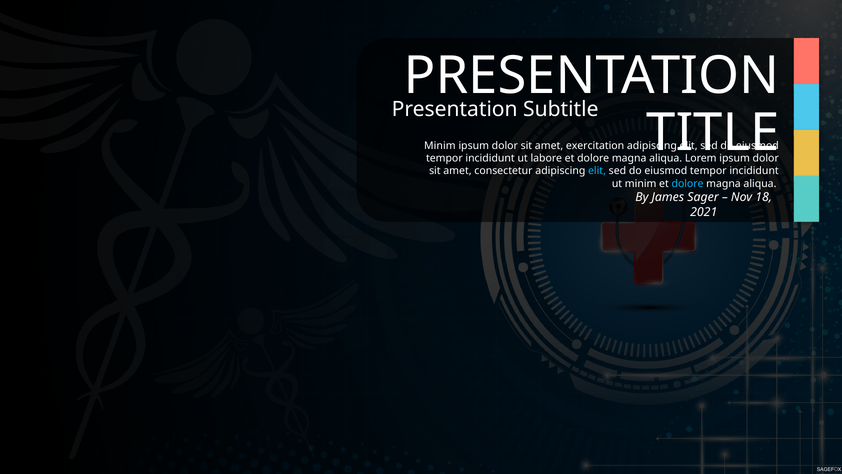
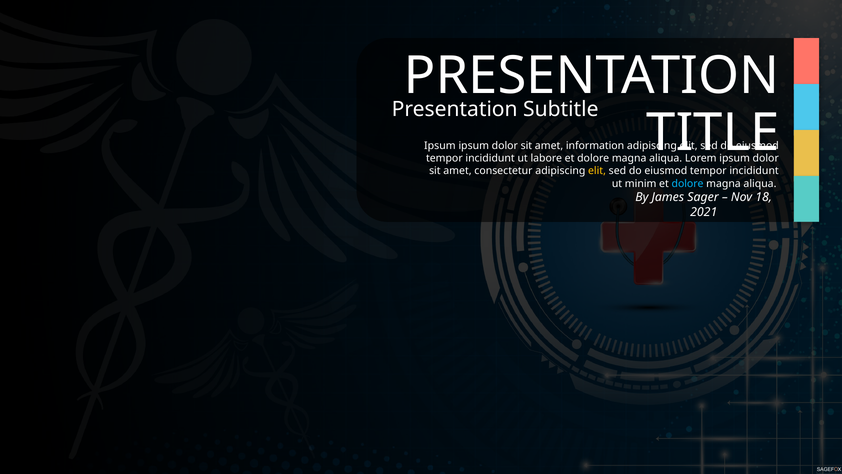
Minim at (440, 146): Minim -> Ipsum
exercitation: exercitation -> information
elit at (597, 171) colour: light blue -> yellow
